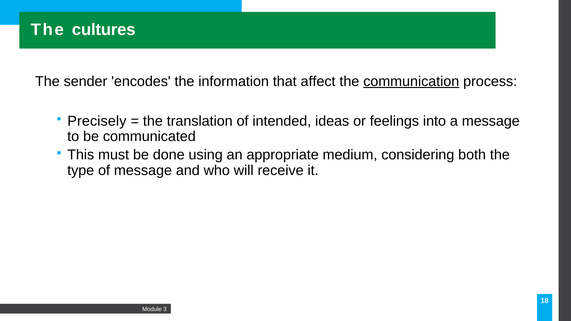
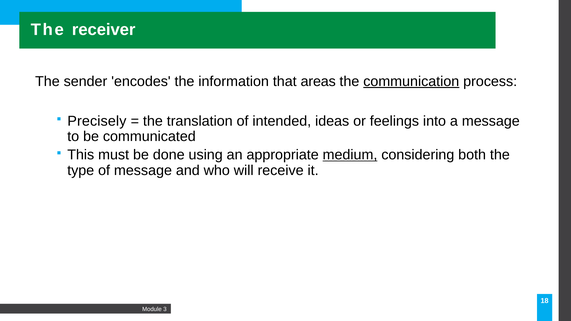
cultures: cultures -> receiver
affect: affect -> areas
medium underline: none -> present
